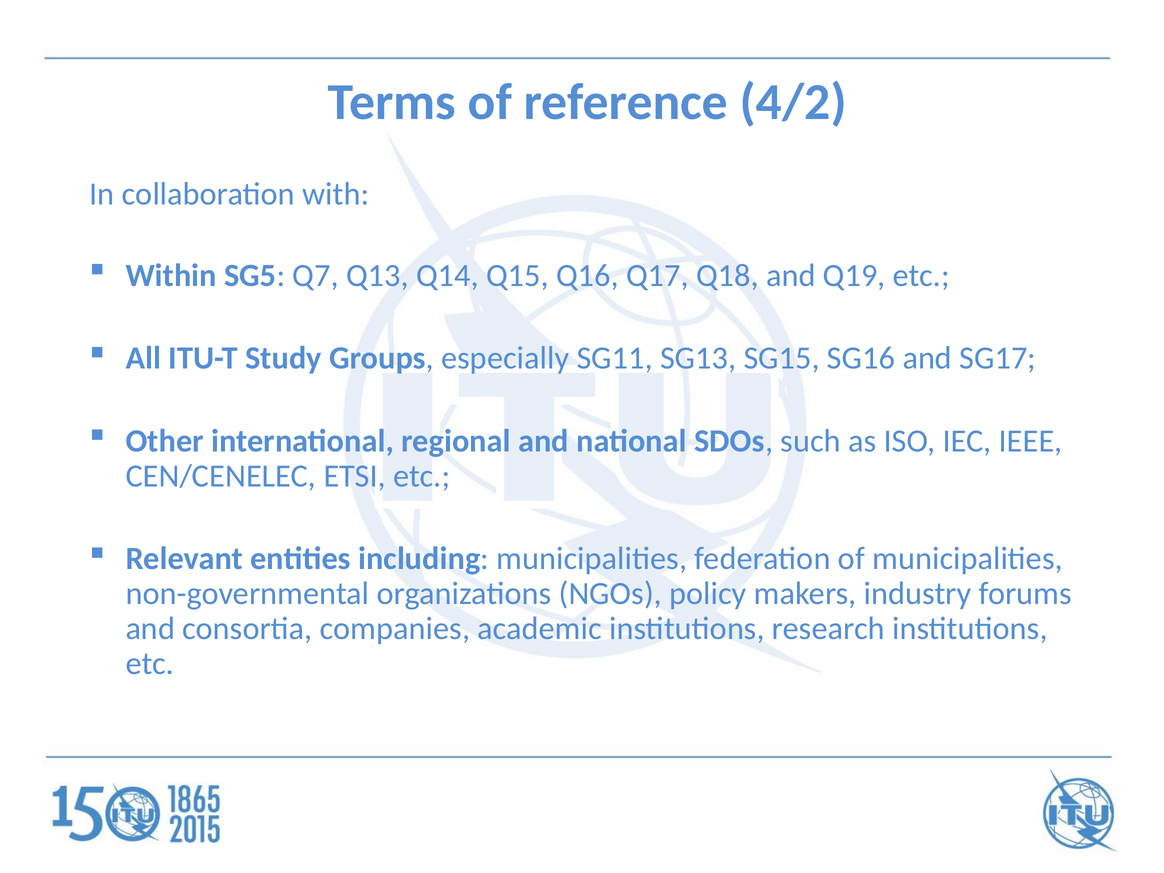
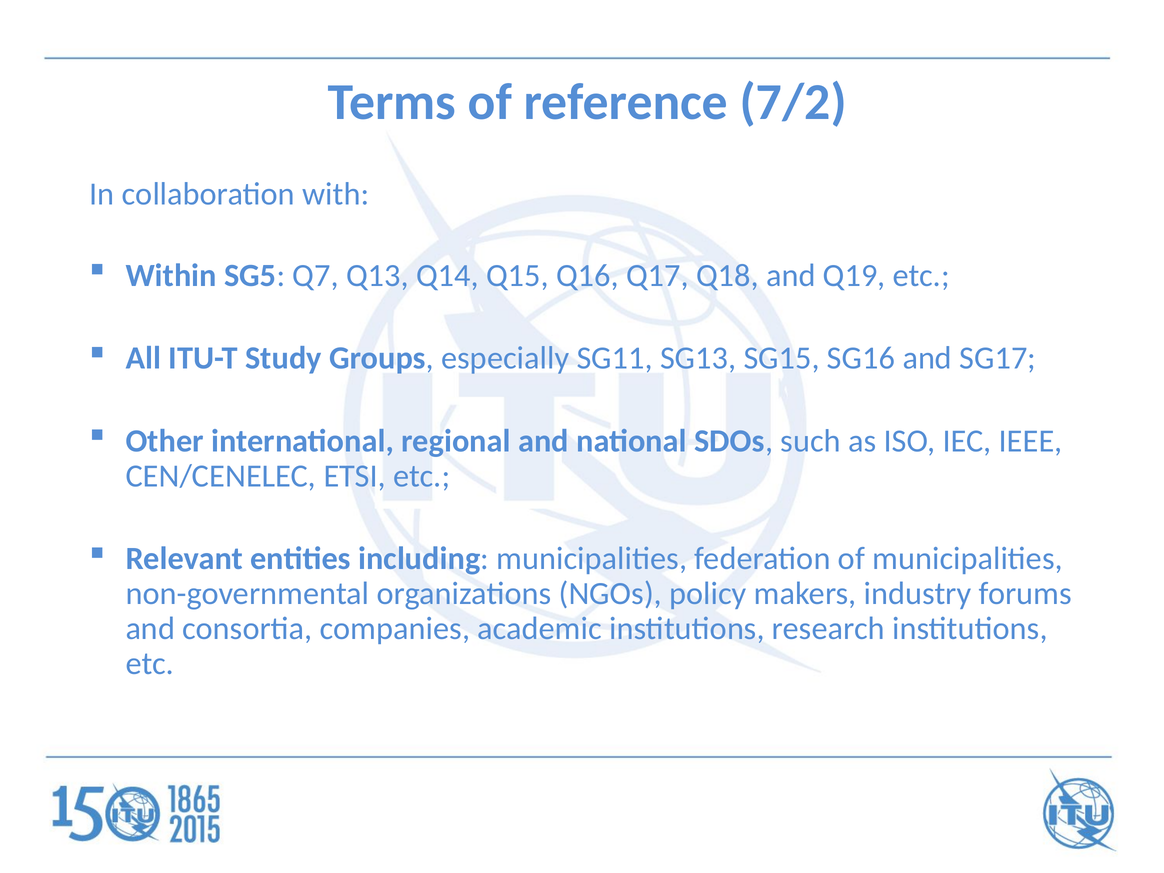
4/2: 4/2 -> 7/2
